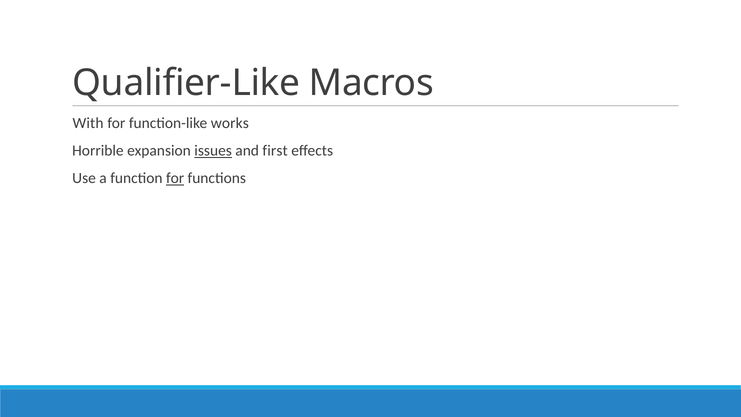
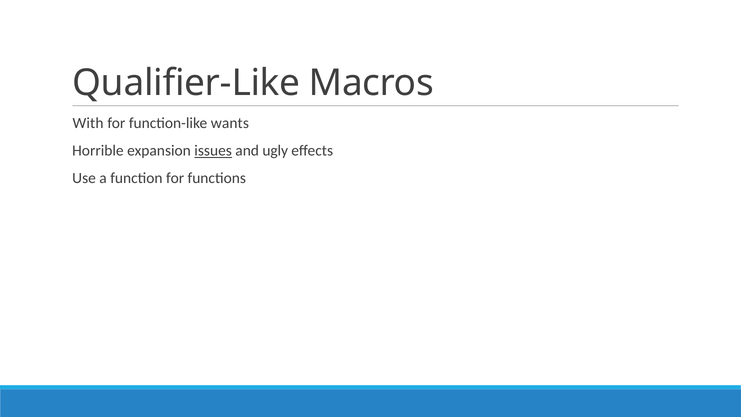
works: works -> wants
first: first -> ugly
for at (175, 178) underline: present -> none
